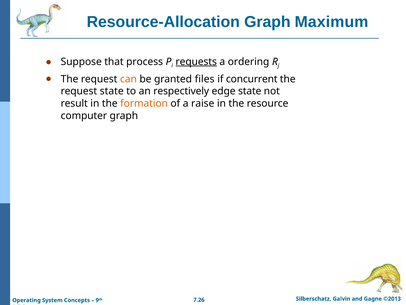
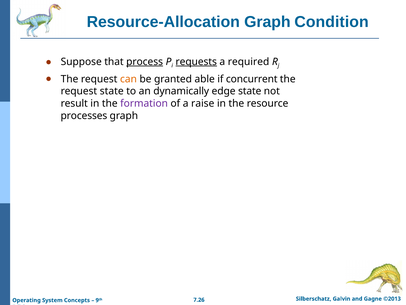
Maximum: Maximum -> Condition
process underline: none -> present
ordering: ordering -> required
files: files -> able
respectively: respectively -> dynamically
formation colour: orange -> purple
computer: computer -> processes
